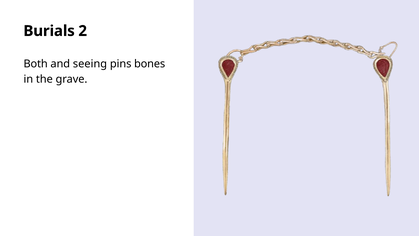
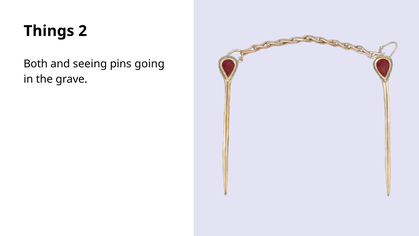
Burials: Burials -> Things
bones: bones -> going
